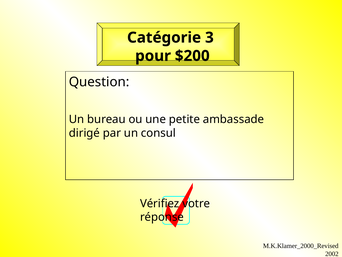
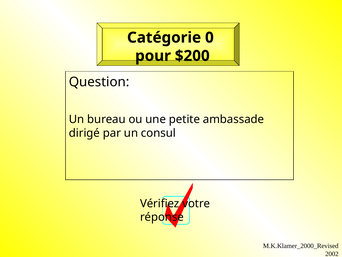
3: 3 -> 0
